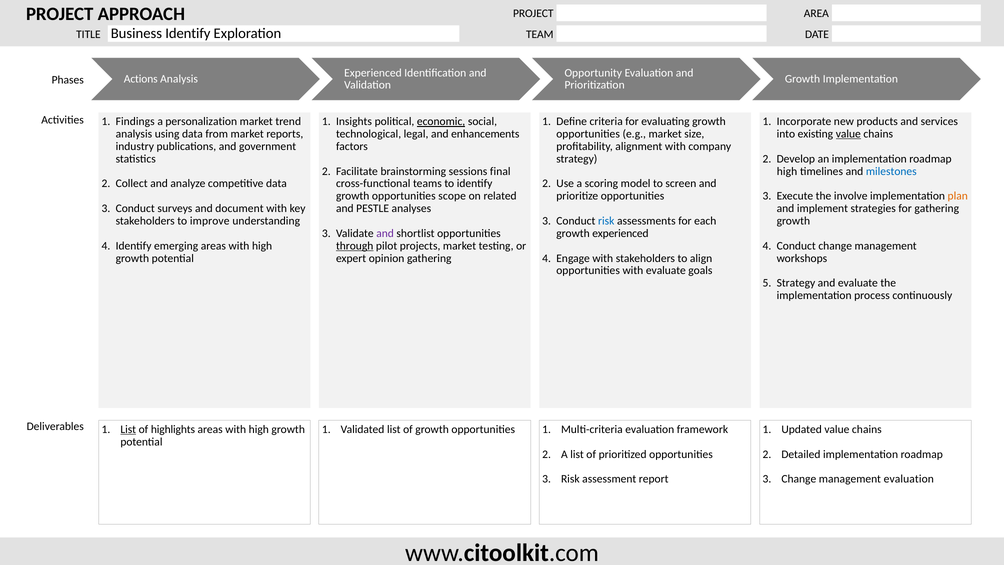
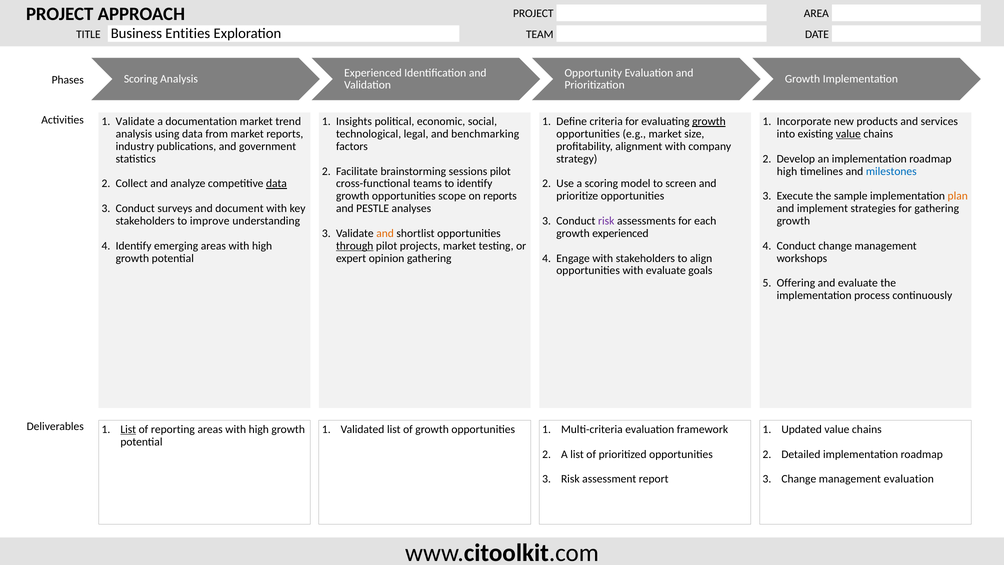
Business Identify: Identify -> Entities
Phases Actions: Actions -> Scoring
economic underline: present -> none
Findings at (135, 121): Findings -> Validate
personalization: personalization -> documentation
growth at (709, 121) underline: none -> present
enhancements: enhancements -> benchmarking
sessions final: final -> pilot
data at (276, 184) underline: none -> present
on related: related -> reports
involve: involve -> sample
risk at (606, 221) colour: blue -> purple
and at (385, 233) colour: purple -> orange
Strategy at (796, 283): Strategy -> Offering
highlights: highlights -> reporting
